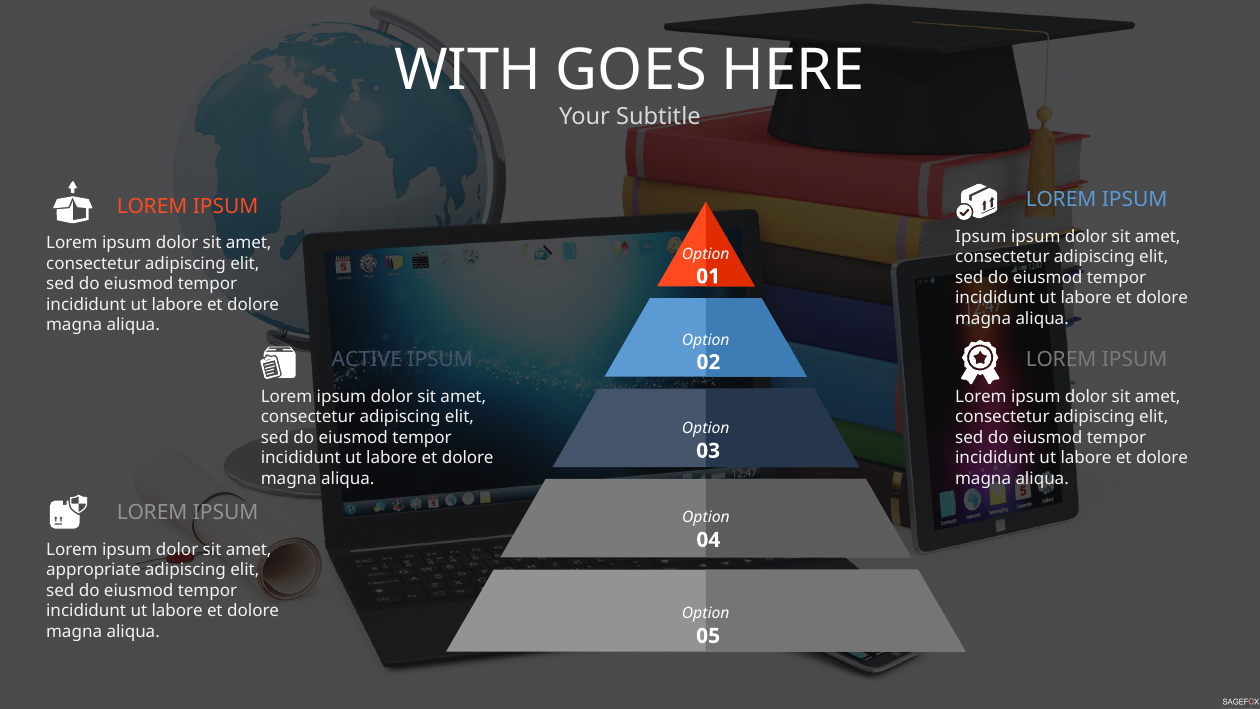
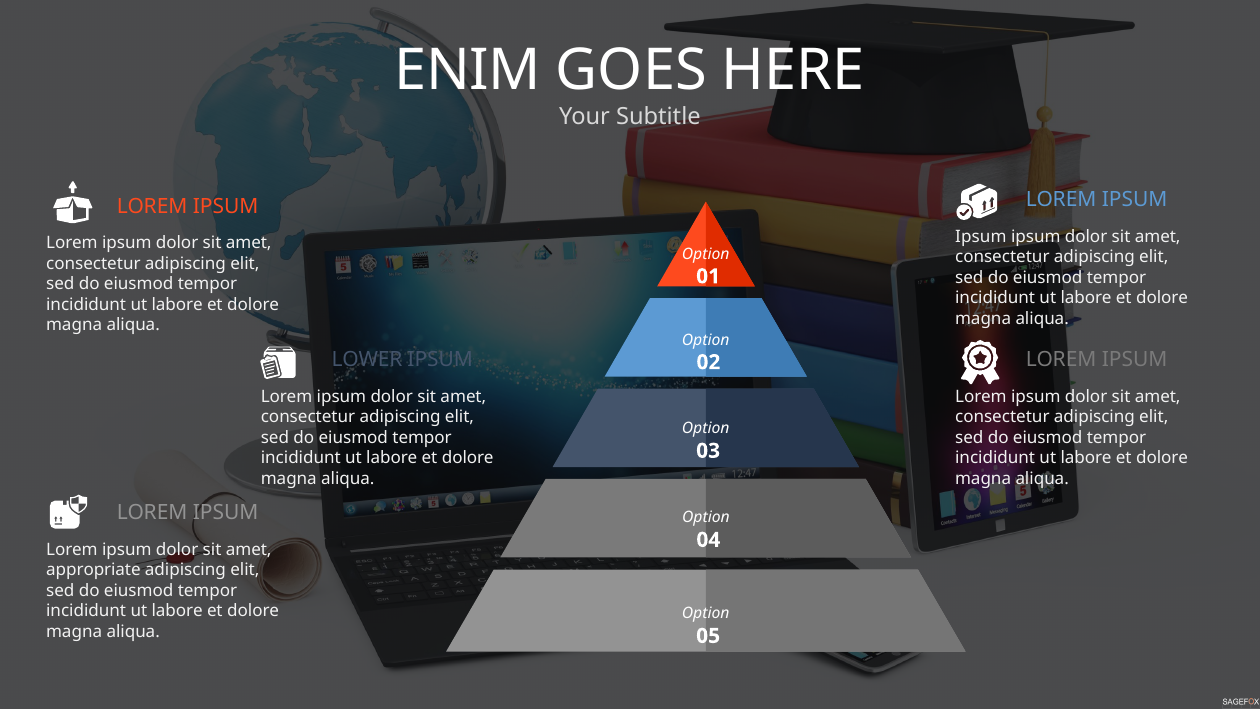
WITH: WITH -> ENIM
ACTIVE: ACTIVE -> LOWER
